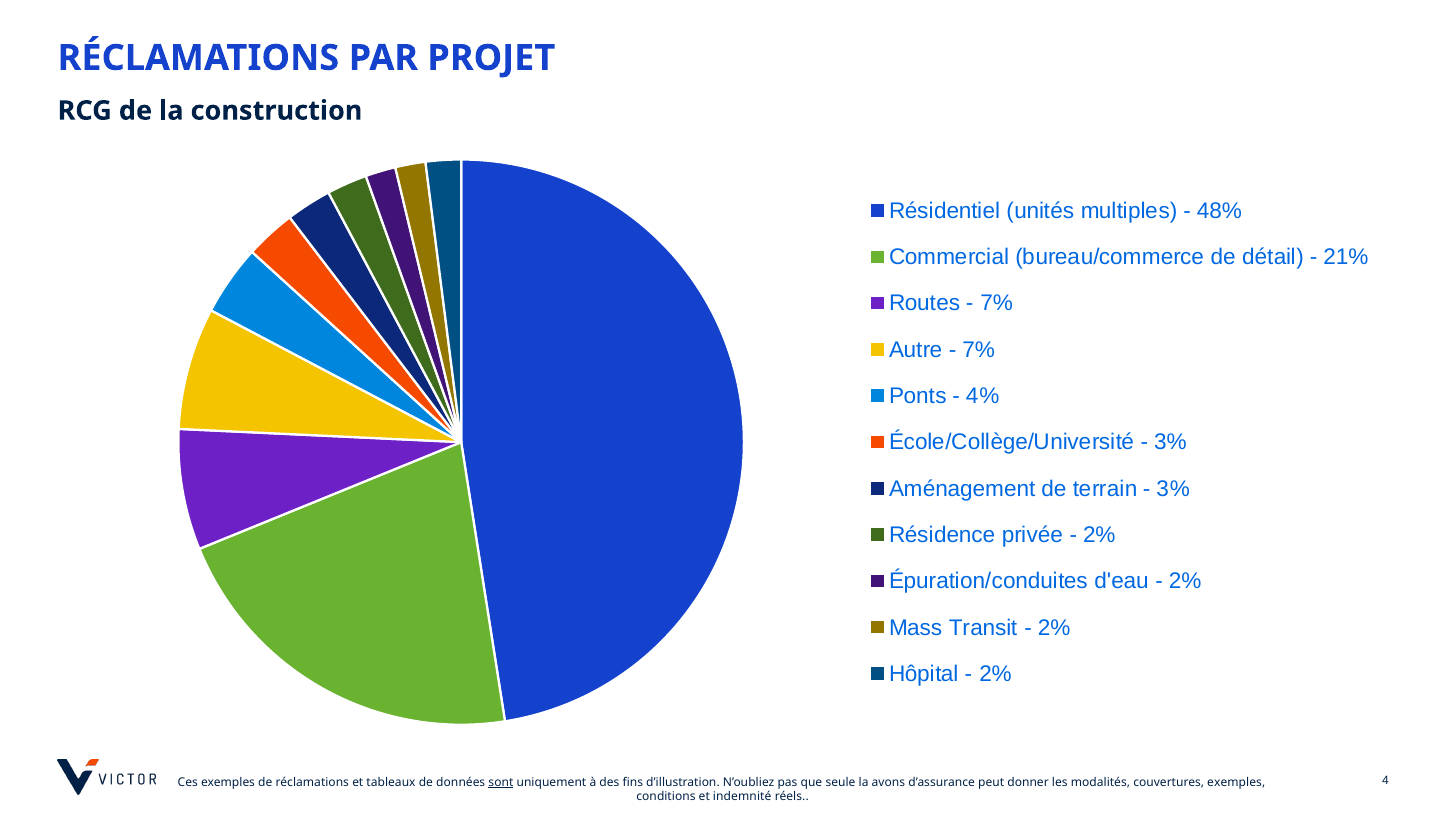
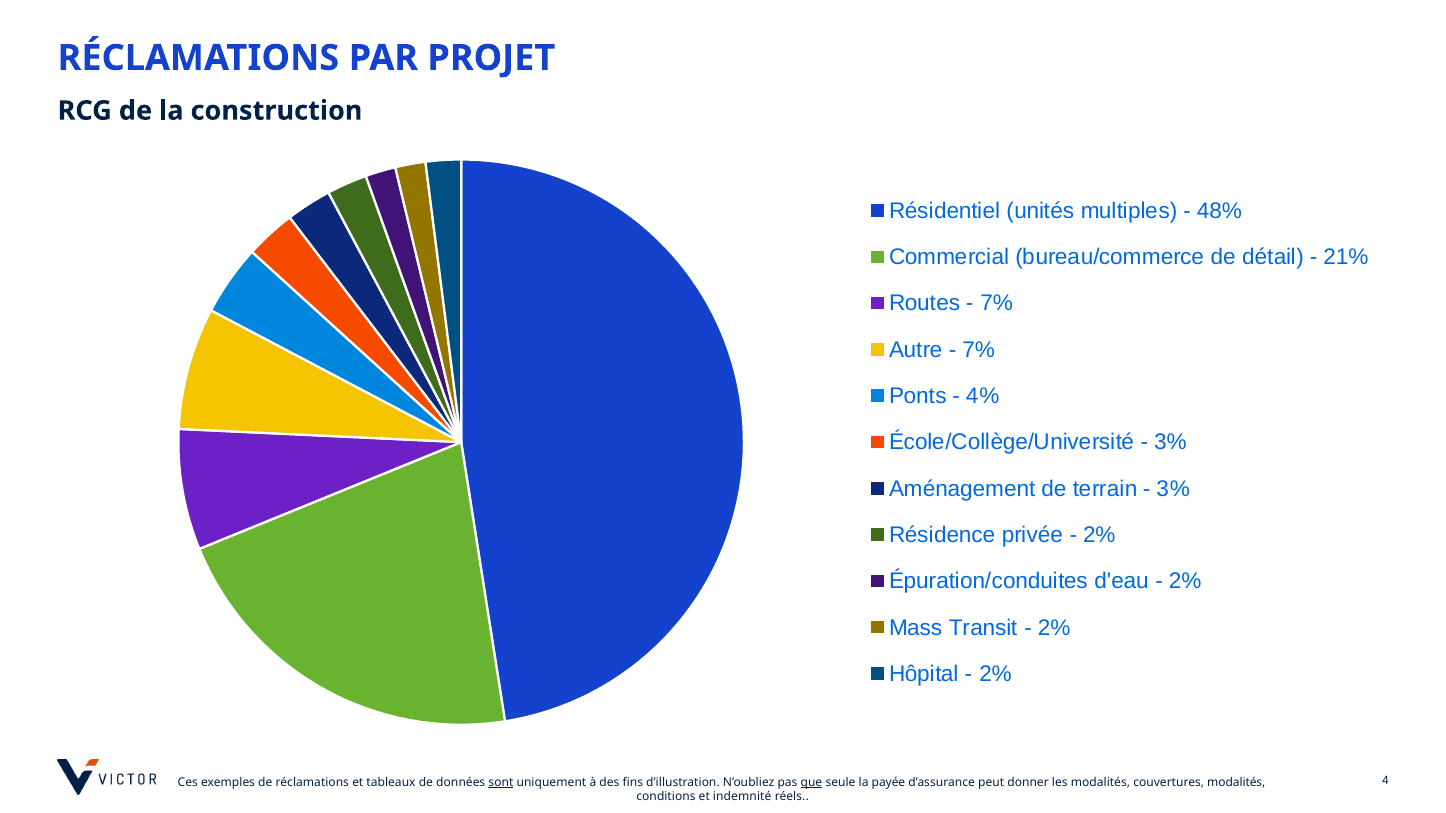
que underline: none -> present
avons: avons -> payée
couvertures exemples: exemples -> modalités
